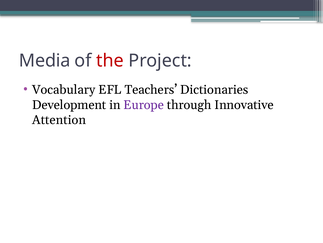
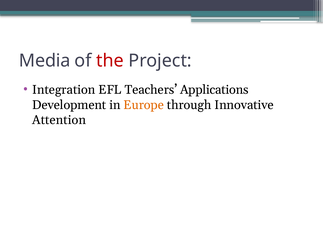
Vocabulary: Vocabulary -> Integration
Dictionaries: Dictionaries -> Applications
Europe colour: purple -> orange
